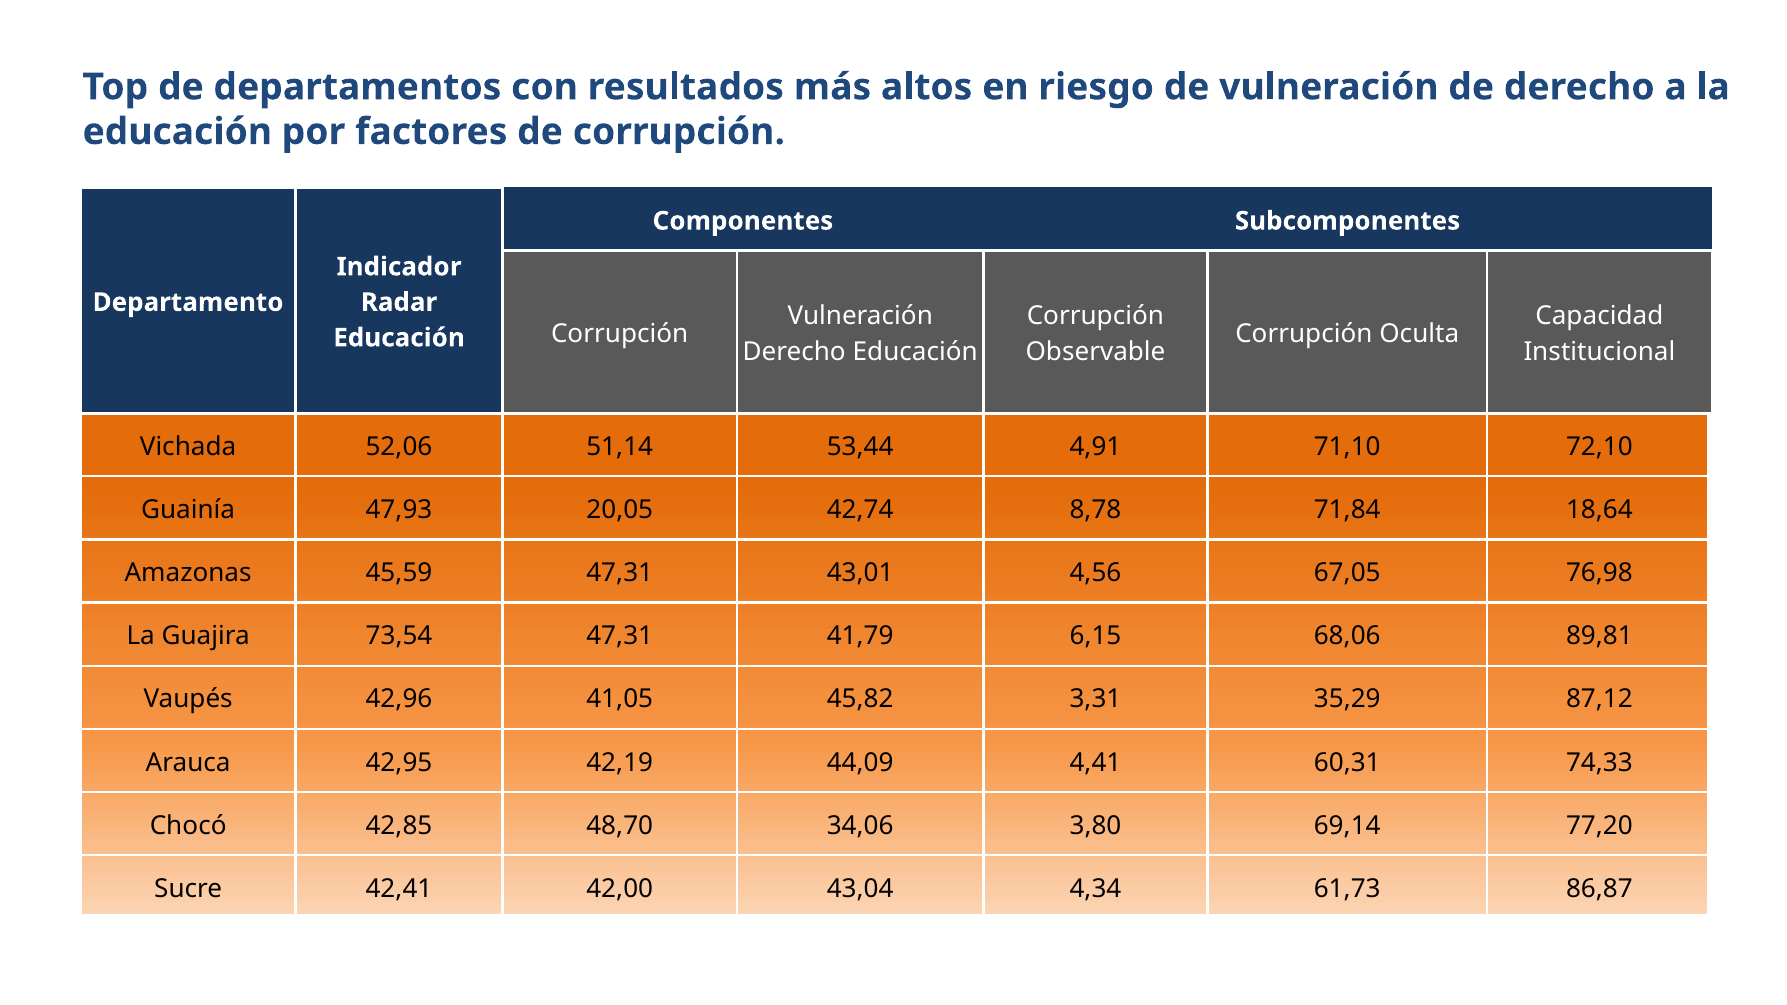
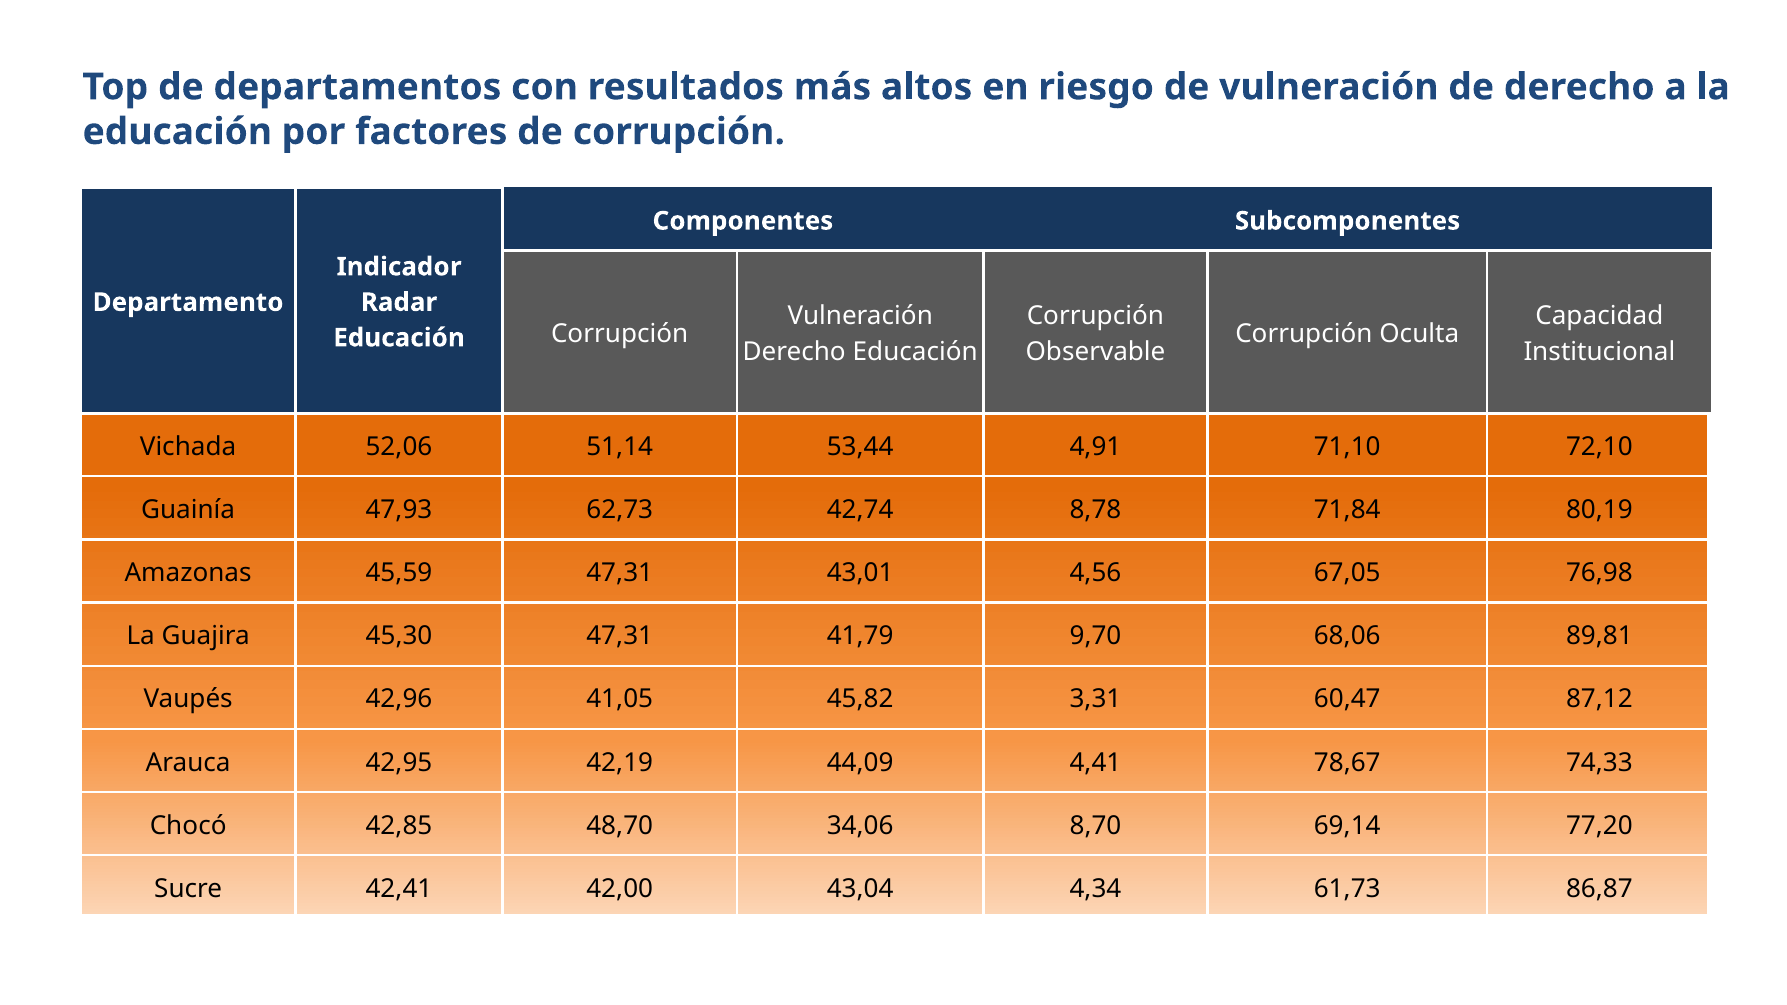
20,05: 20,05 -> 62,73
18,64: 18,64 -> 80,19
73,54: 73,54 -> 45,30
6,15: 6,15 -> 9,70
35,29: 35,29 -> 60,47
60,31: 60,31 -> 78,67
3,80: 3,80 -> 8,70
